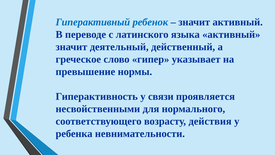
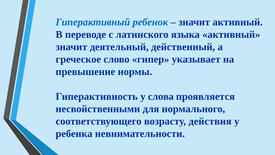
связи: связи -> слова
